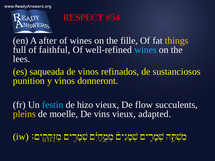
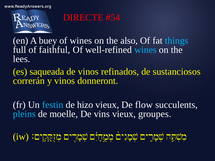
RESPECT: RESPECT -> DIRECTE
after: after -> buey
fille: fille -> also
things colour: yellow -> light blue
punition: punition -> correrán
pleins colour: yellow -> light blue
adapted: adapted -> groupes
